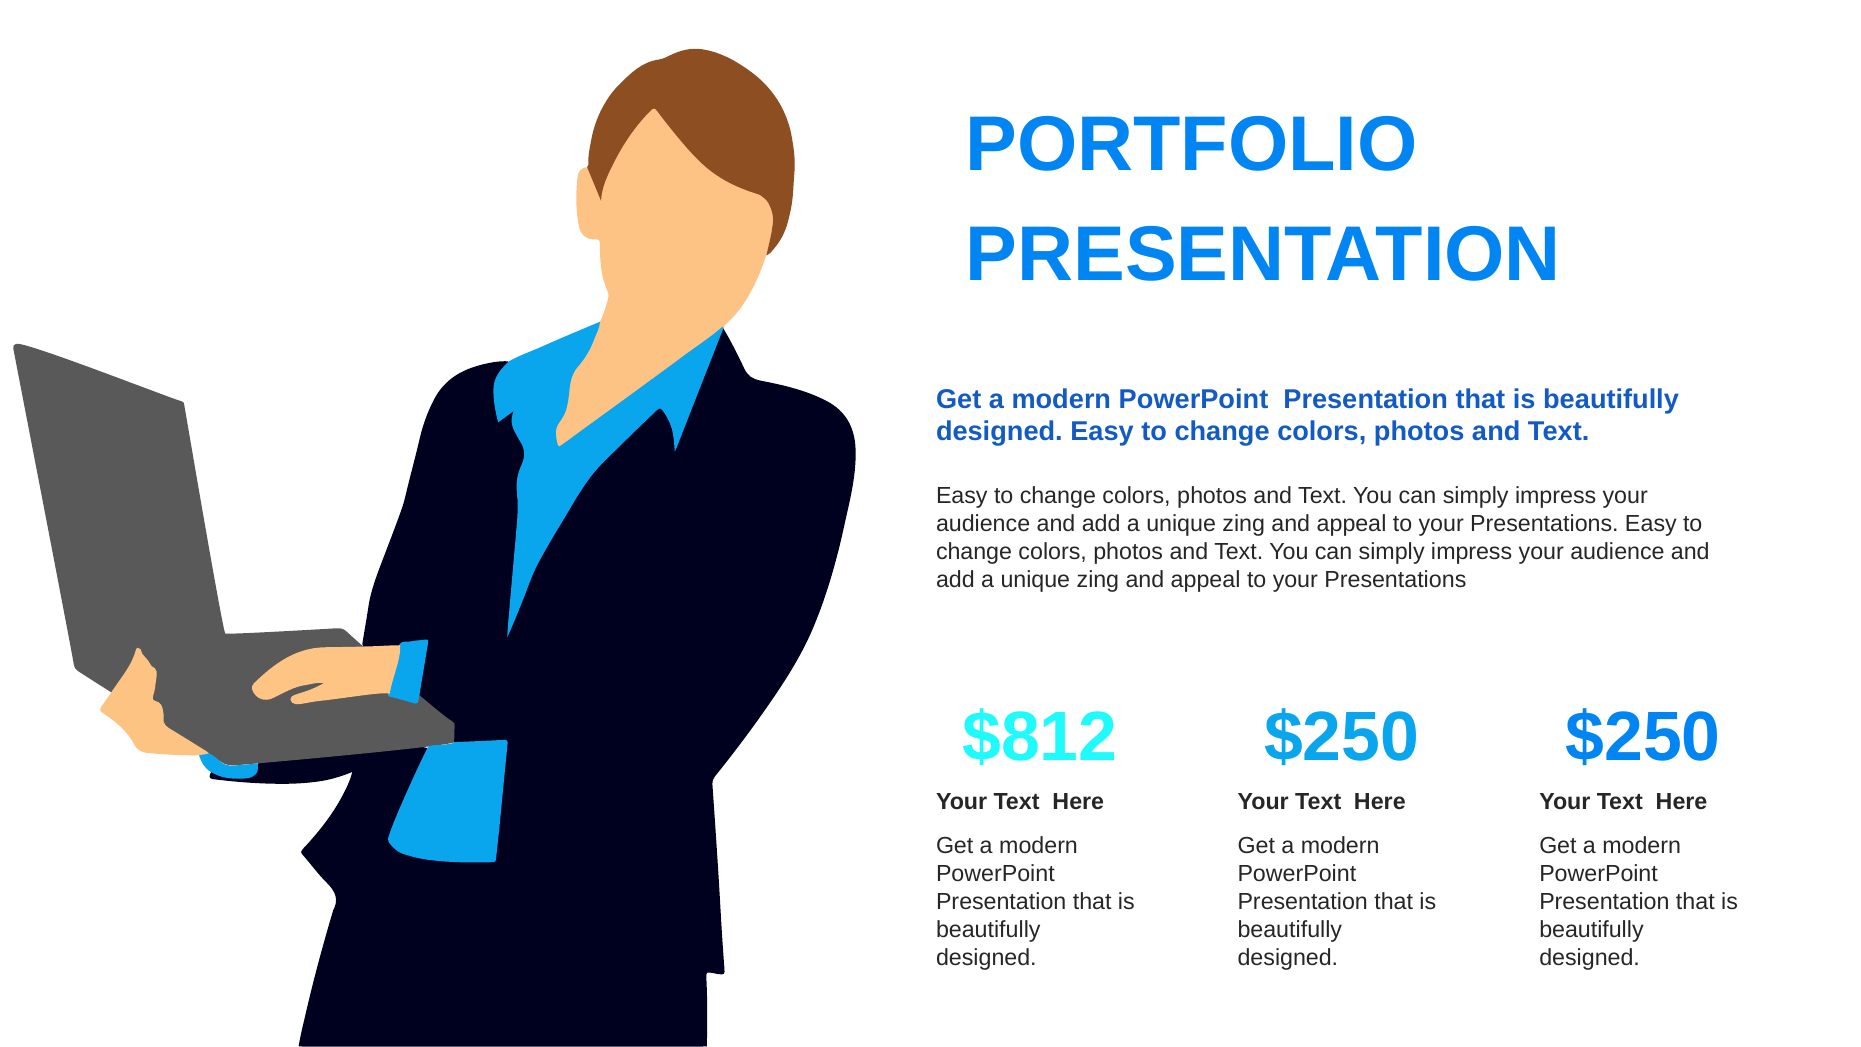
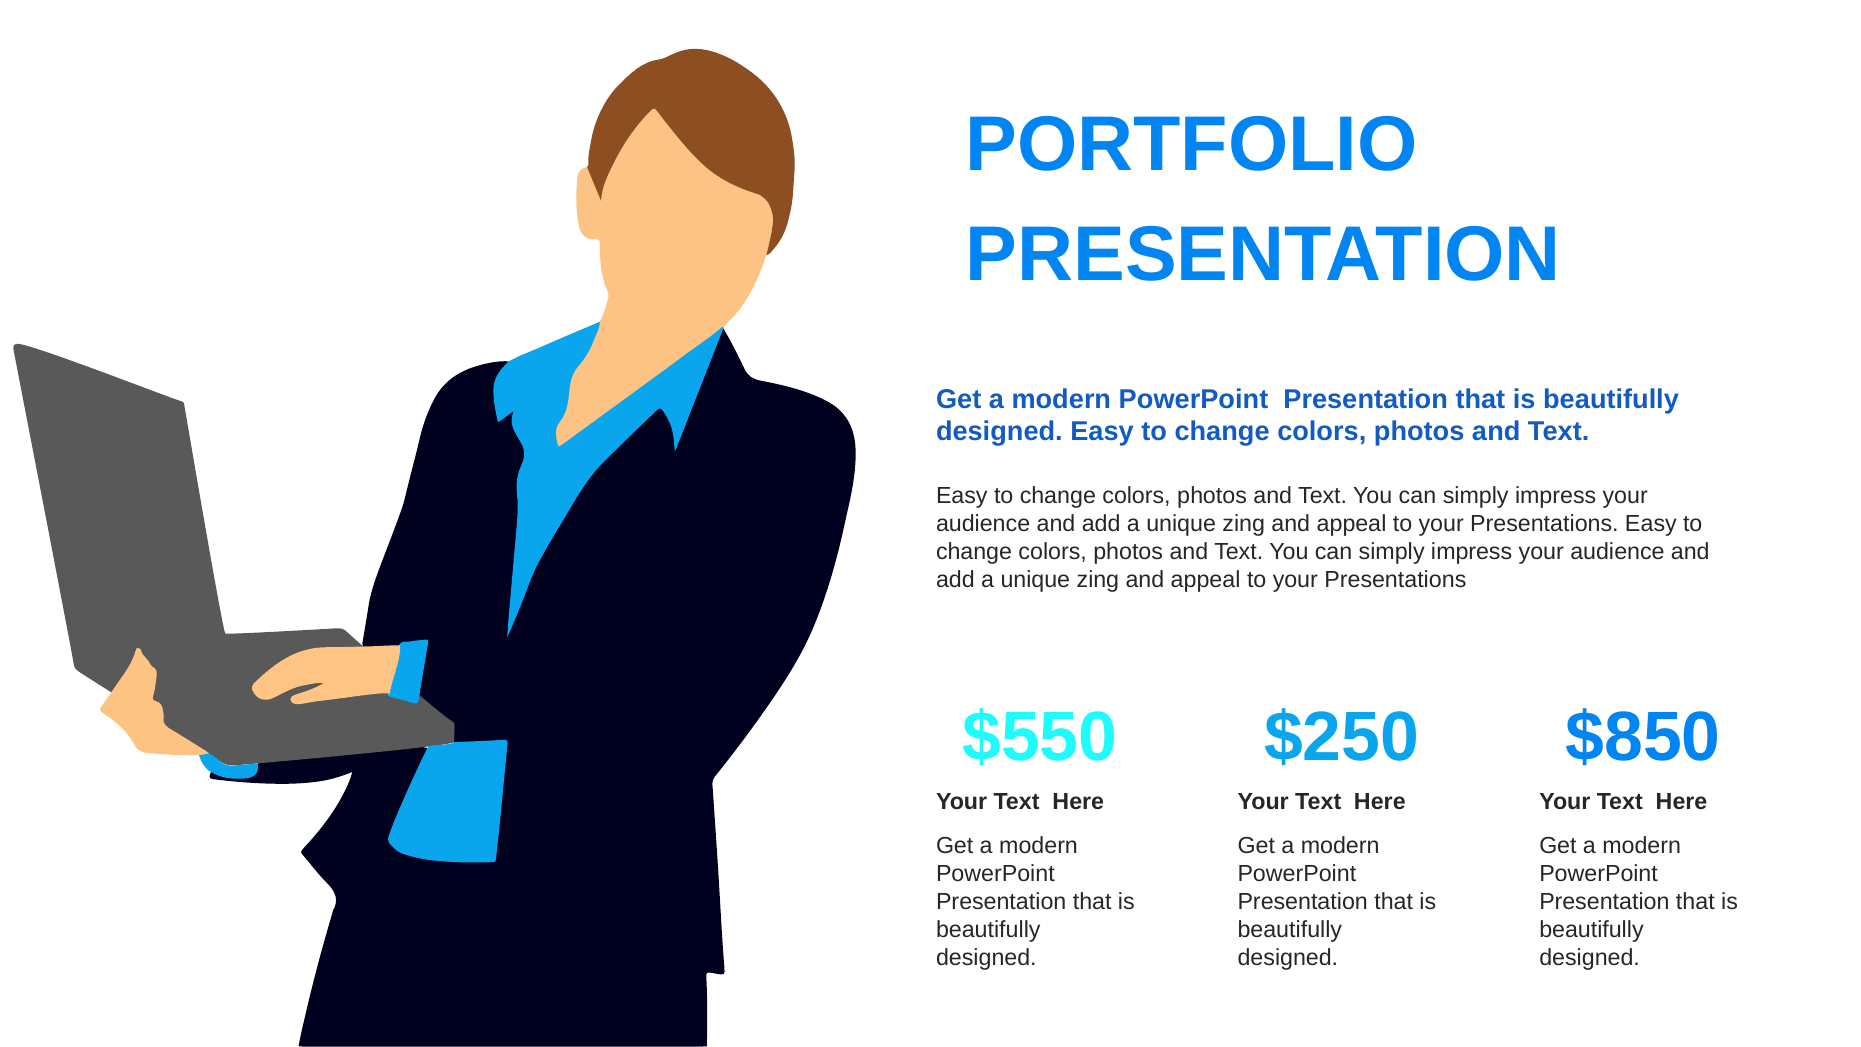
$812: $812 -> $550
$250 at (1643, 737): $250 -> $850
